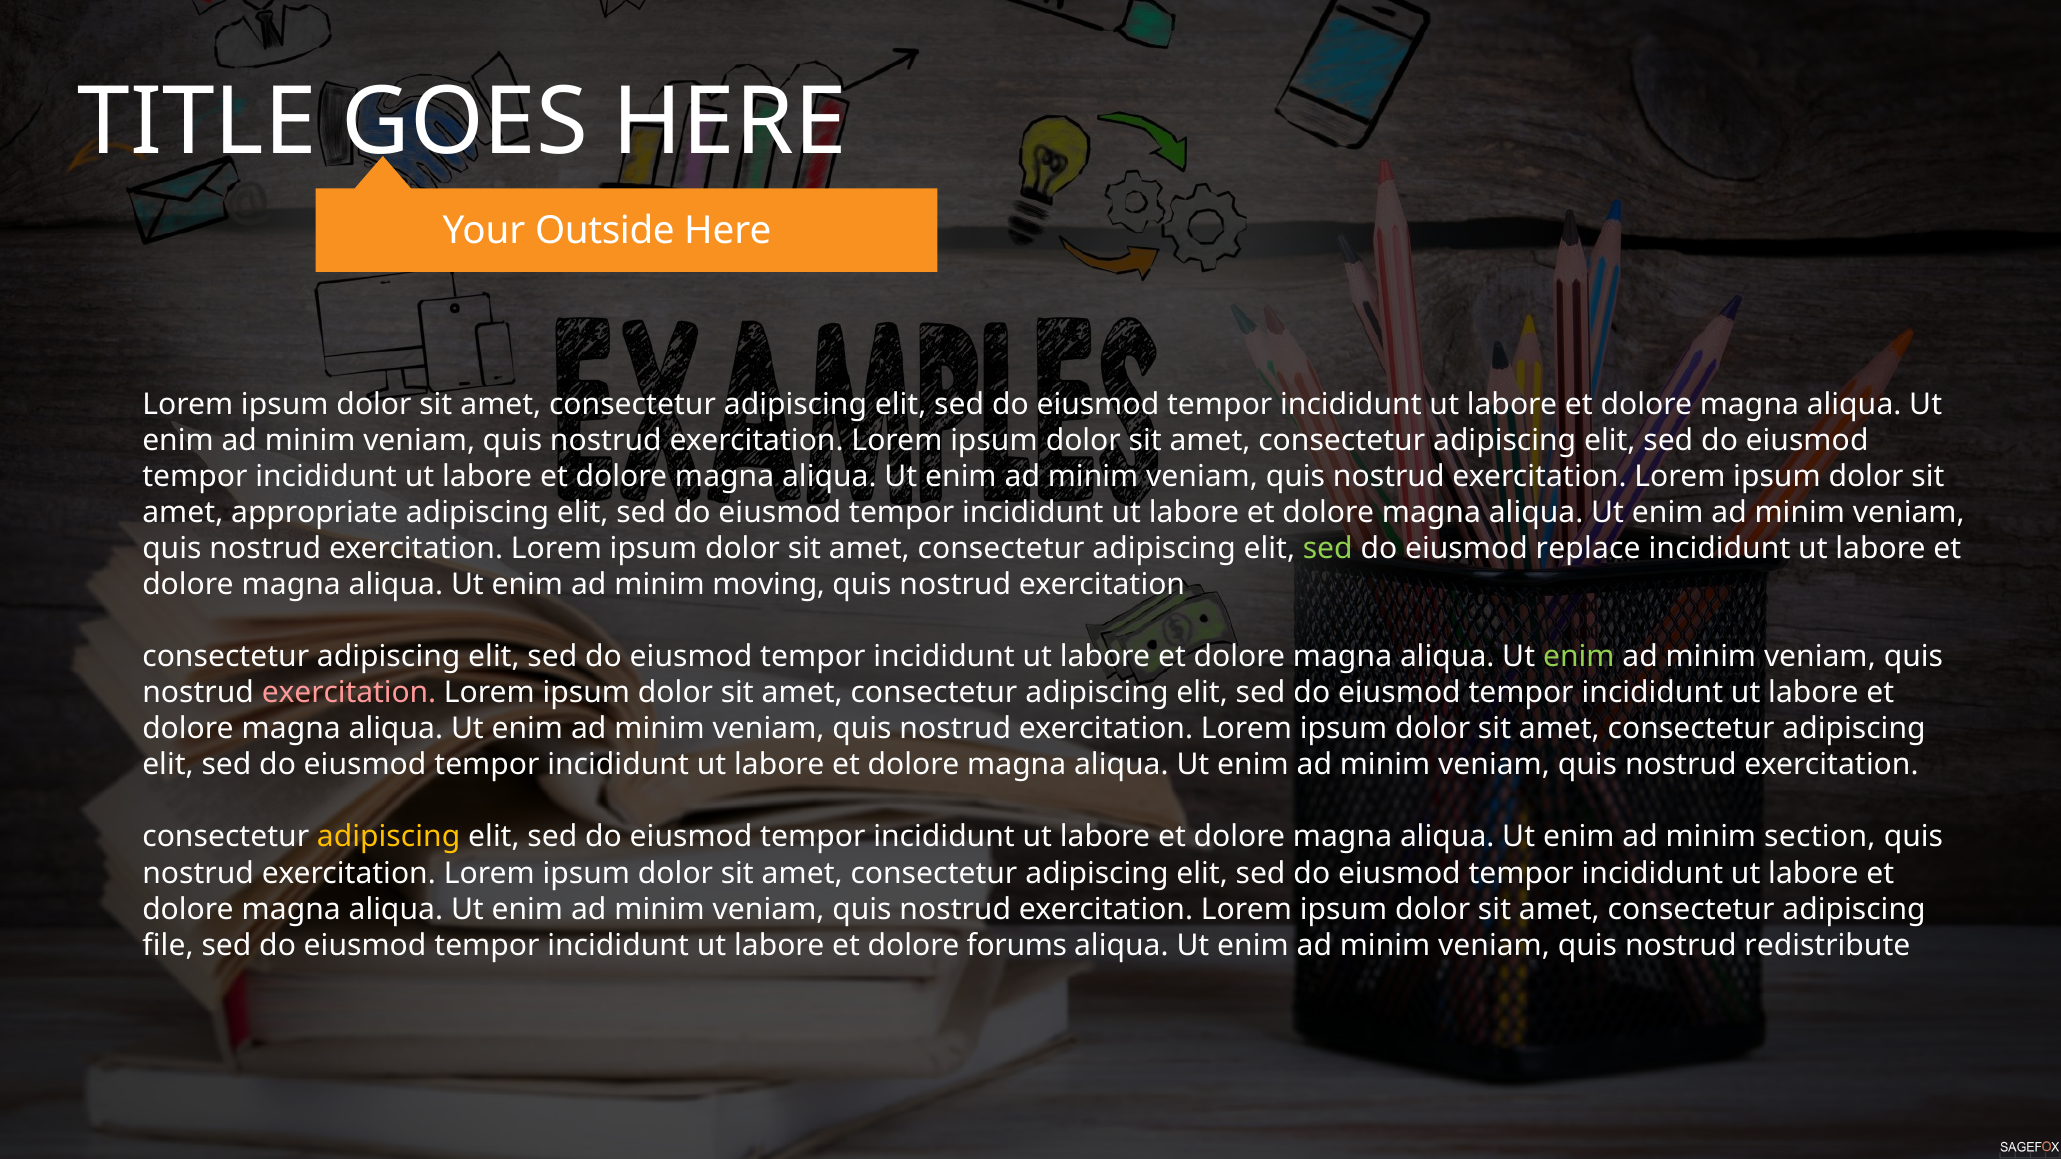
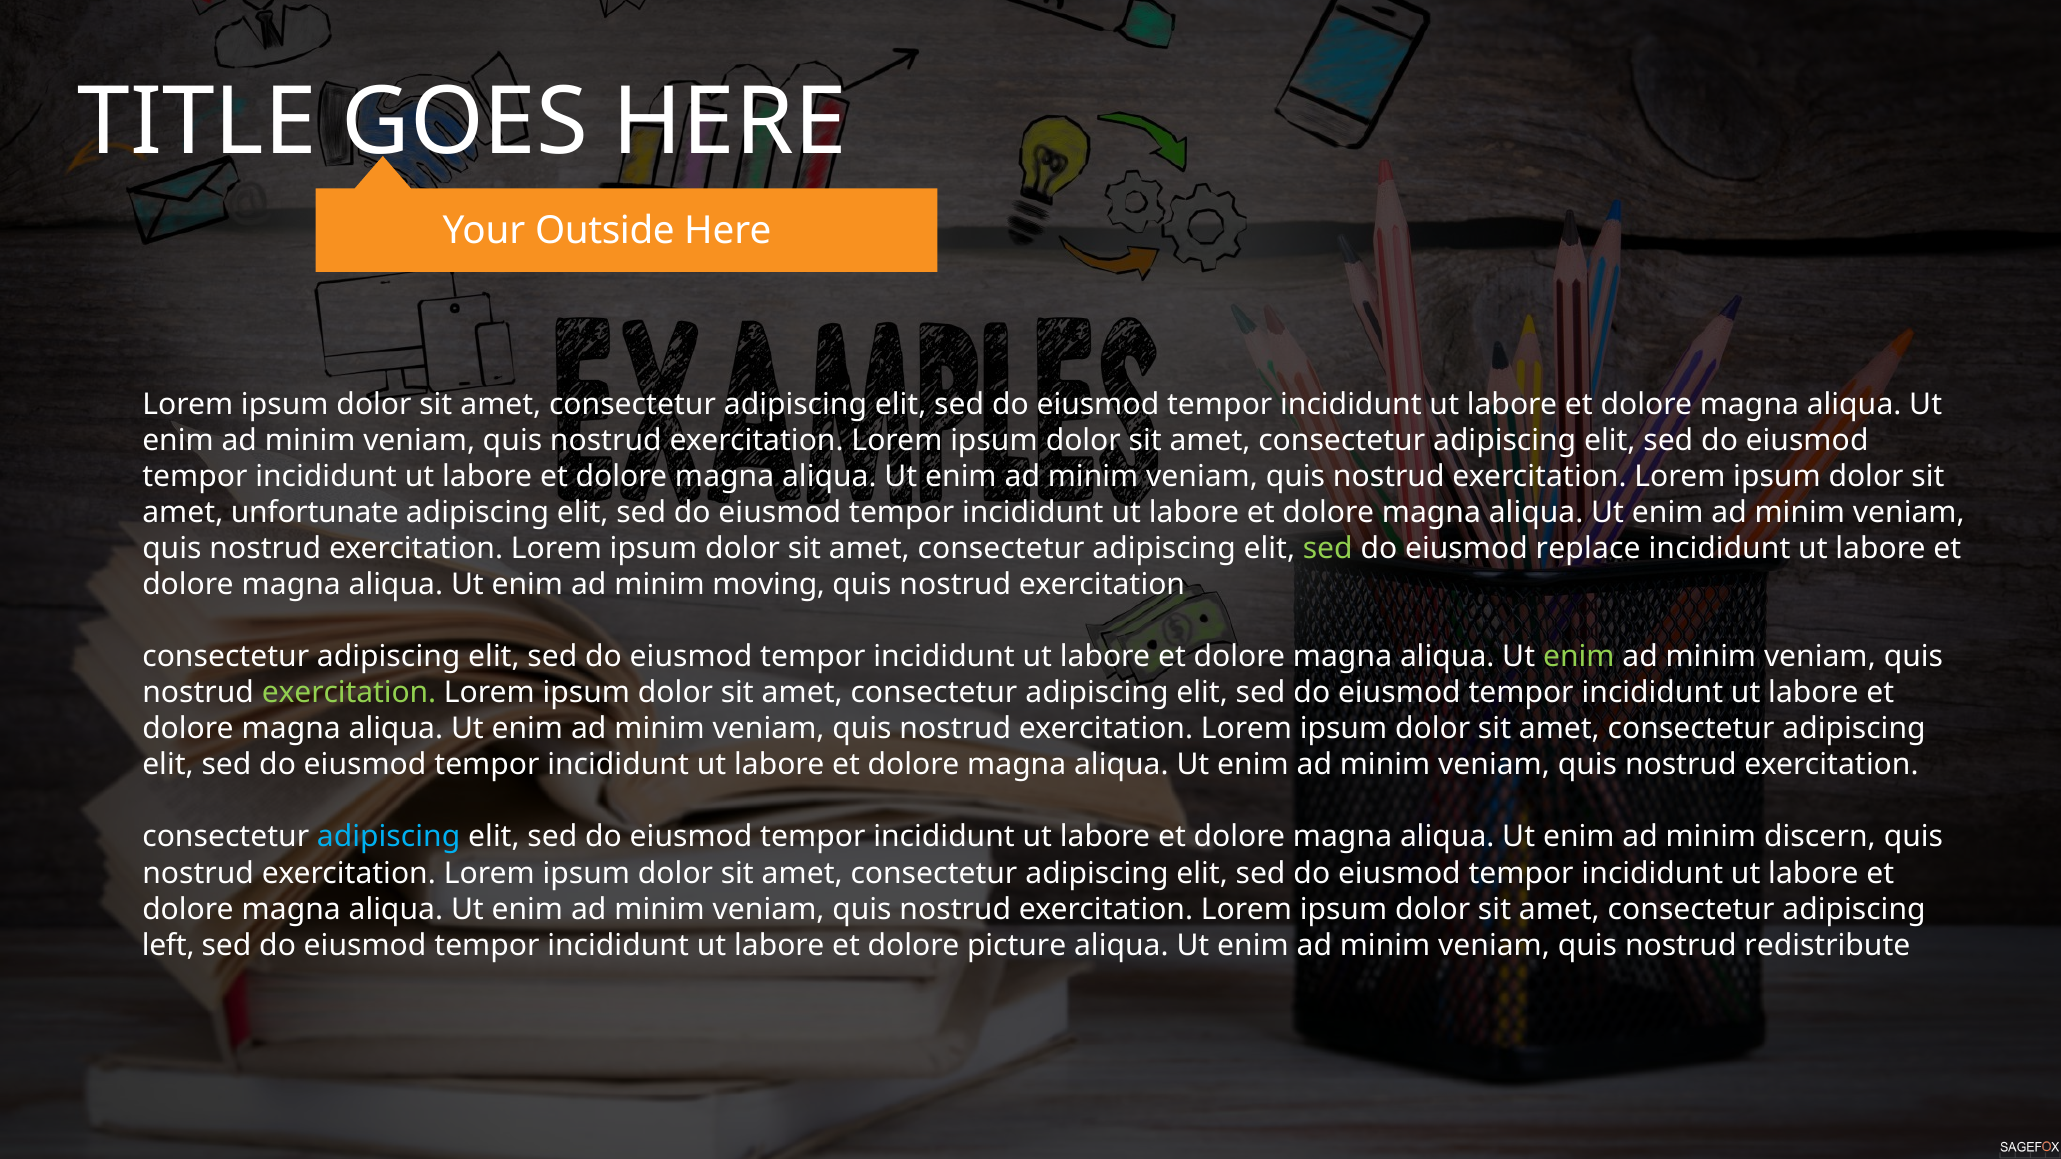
appropriate: appropriate -> unfortunate
exercitation at (349, 693) colour: pink -> light green
adipiscing at (389, 837) colour: yellow -> light blue
section: section -> discern
file: file -> left
forums: forums -> picture
